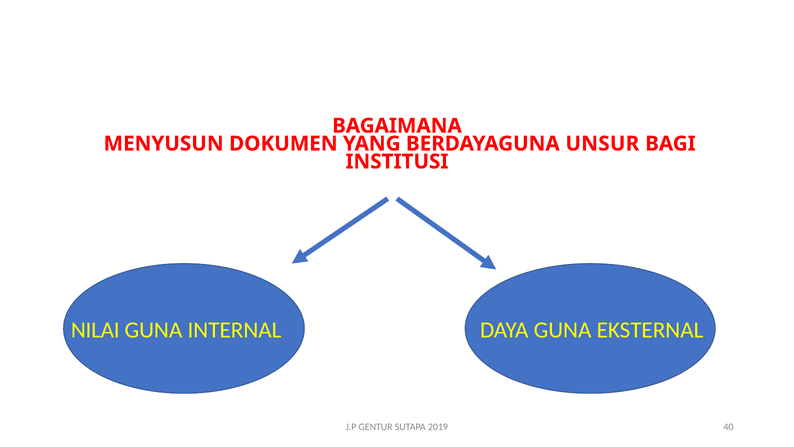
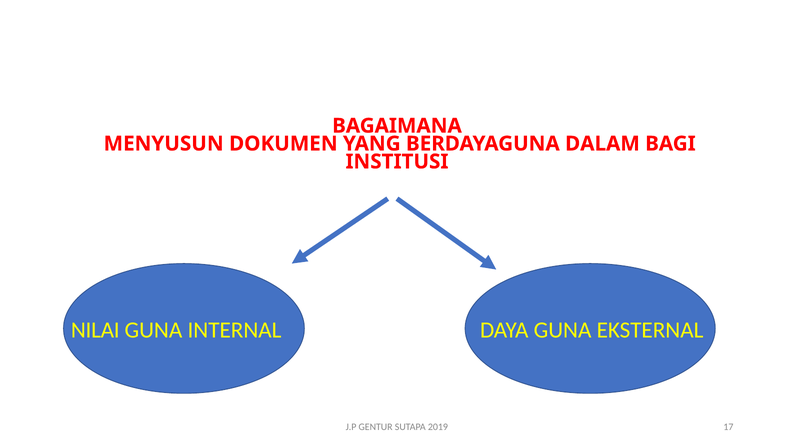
UNSUR: UNSUR -> DALAM
40: 40 -> 17
